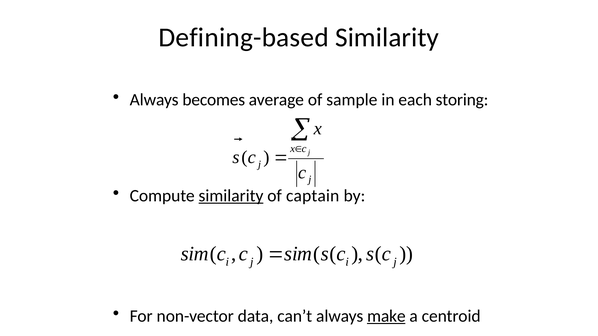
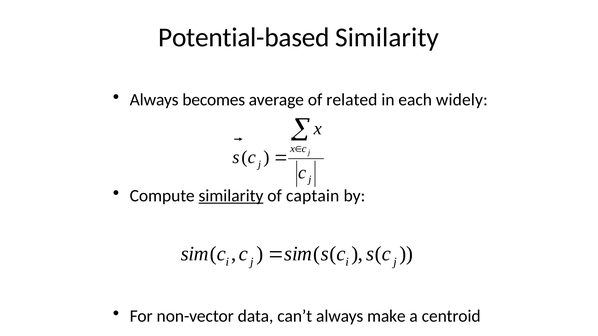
Defining-based: Defining-based -> Potential-based
sample: sample -> related
storing: storing -> widely
make underline: present -> none
